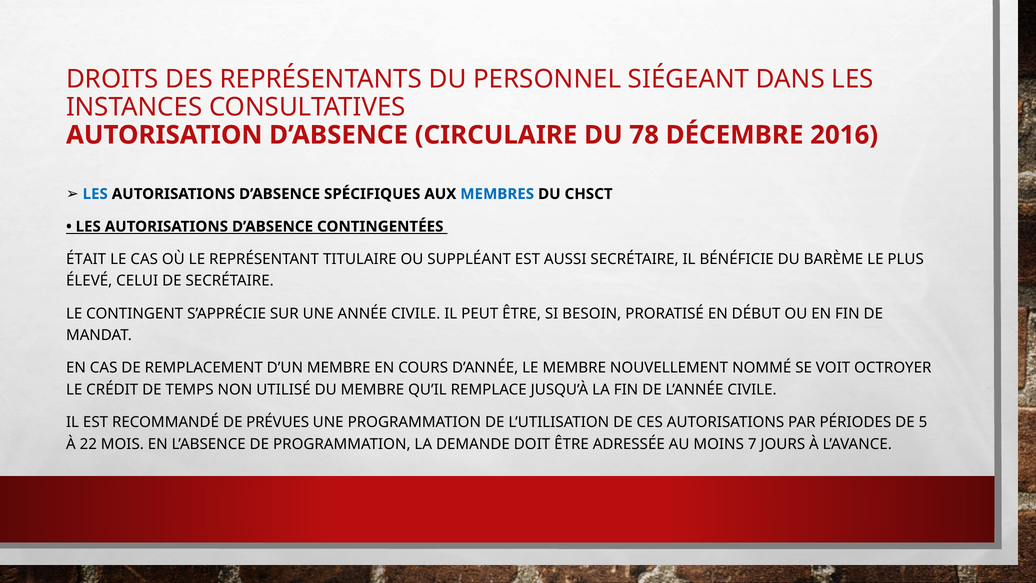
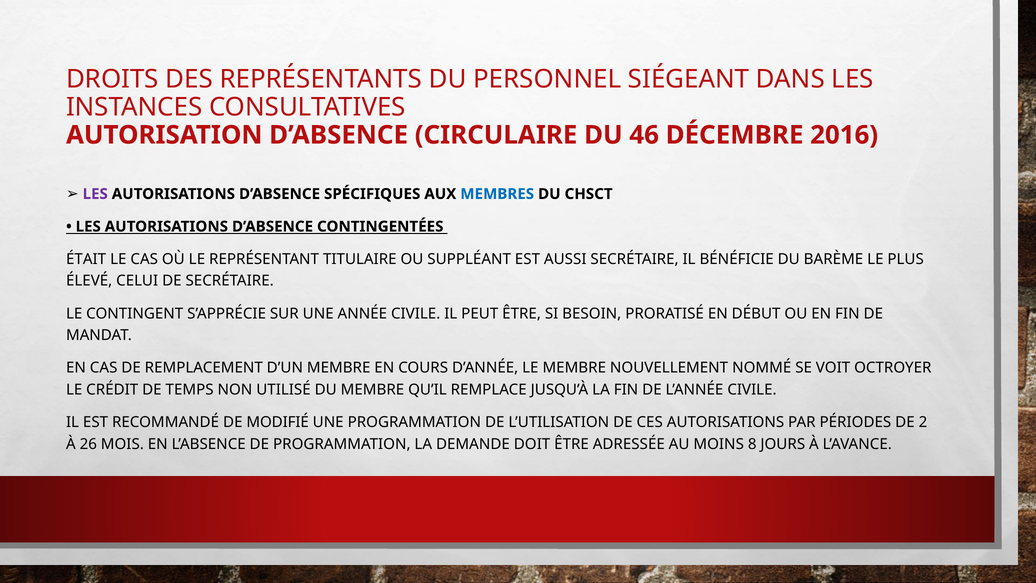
78: 78 -> 46
LES at (95, 194) colour: blue -> purple
PRÉVUES: PRÉVUES -> MODIFIÉ
5: 5 -> 2
22: 22 -> 26
7: 7 -> 8
